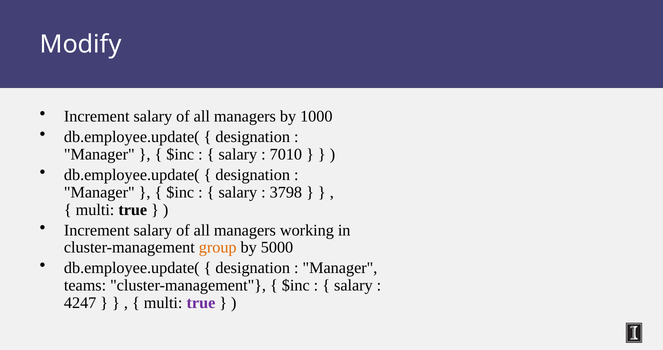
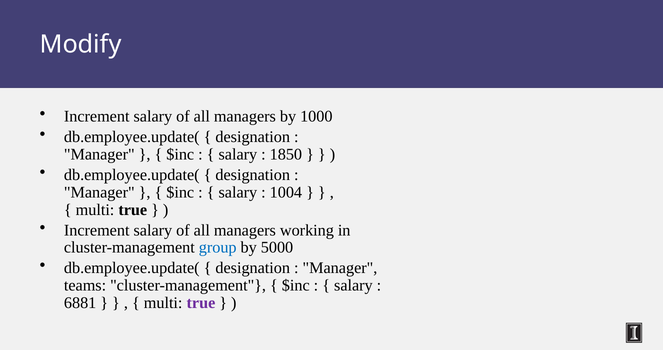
7010: 7010 -> 1850
3798: 3798 -> 1004
group colour: orange -> blue
4247: 4247 -> 6881
